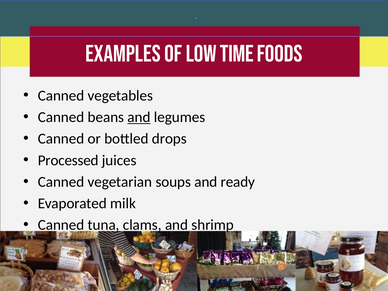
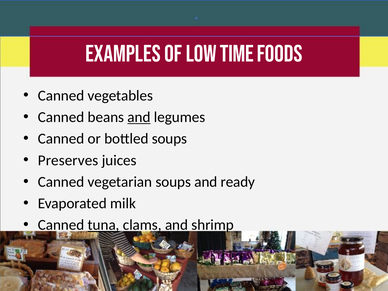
bottled drops: drops -> soups
Processed: Processed -> Preserves
tuna underline: none -> present
